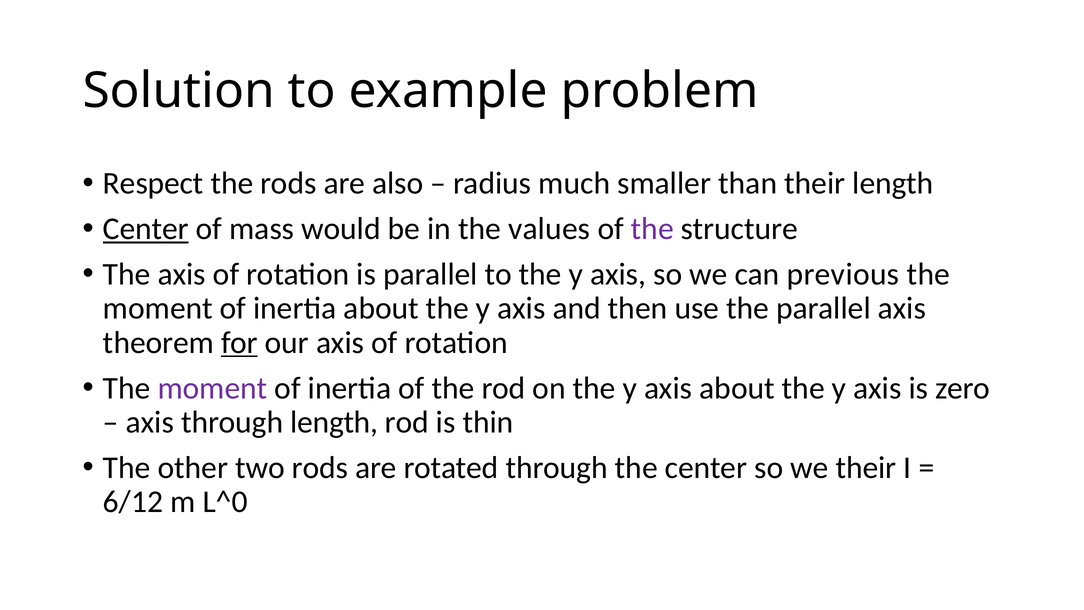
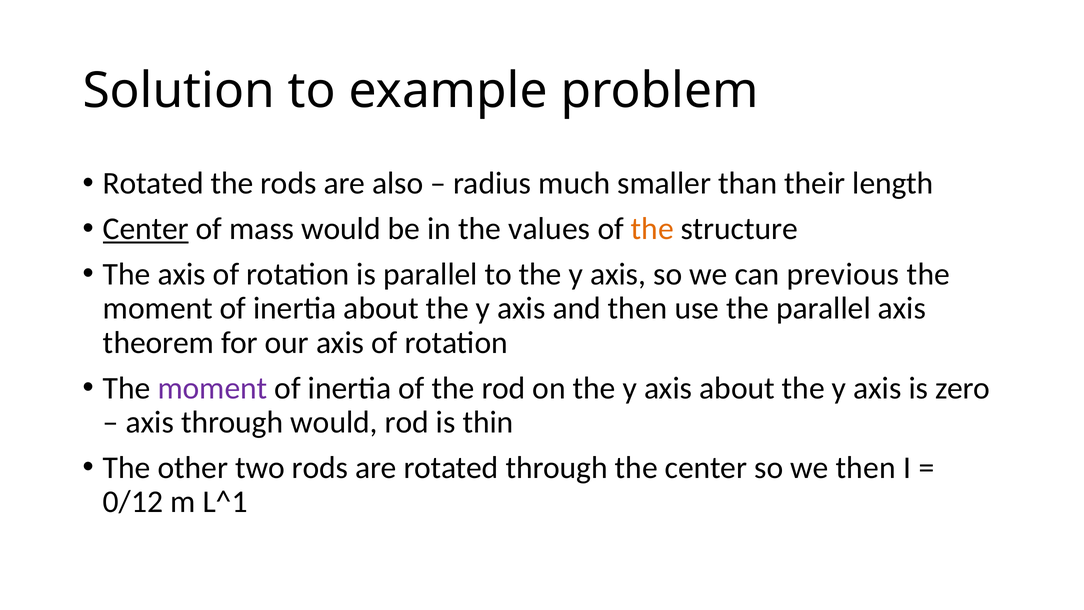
Respect at (153, 183): Respect -> Rotated
the at (652, 229) colour: purple -> orange
for underline: present -> none
through length: length -> would
we their: their -> then
6/12: 6/12 -> 0/12
L^0: L^0 -> L^1
